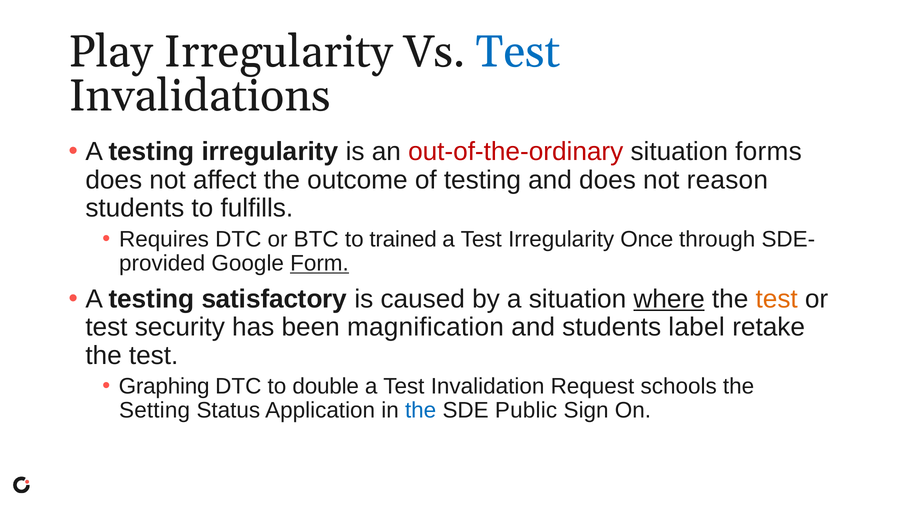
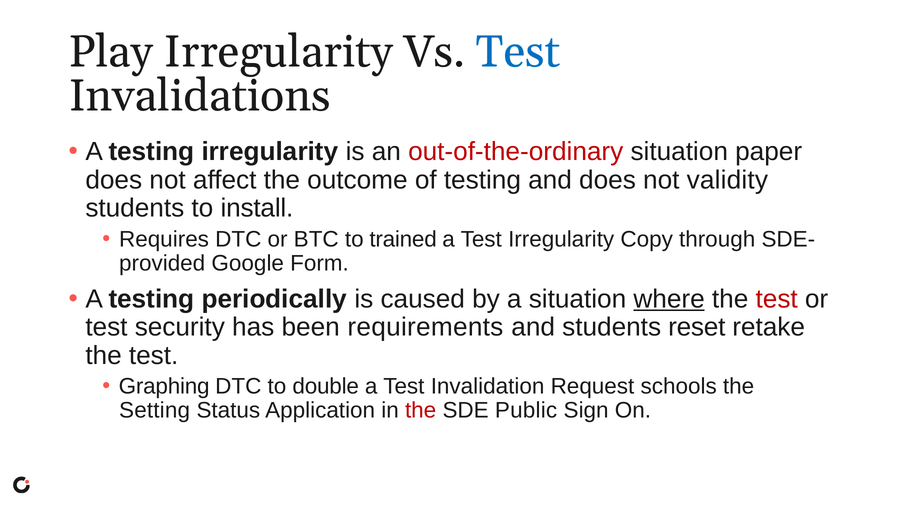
forms: forms -> paper
reason: reason -> validity
fulfills: fulfills -> install
Once: Once -> Copy
Form underline: present -> none
satisfactory: satisfactory -> periodically
test at (777, 299) colour: orange -> red
magnification: magnification -> requirements
label: label -> reset
the at (421, 411) colour: blue -> red
